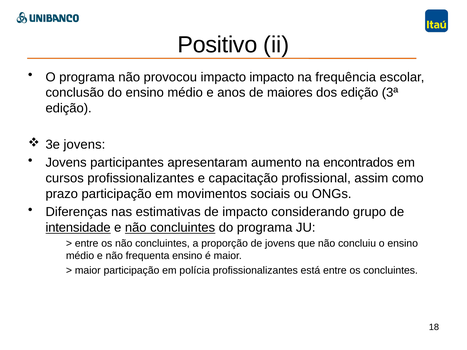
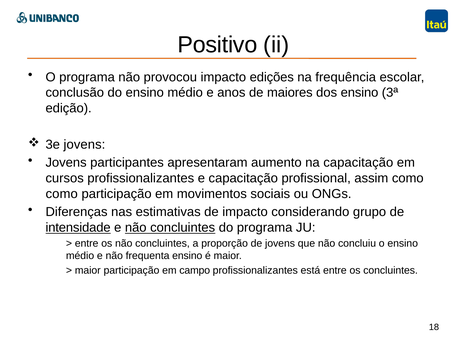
impacto impacto: impacto -> edições
dos edição: edição -> ensino
na encontrados: encontrados -> capacitação
prazo at (62, 194): prazo -> como
polícia: polícia -> campo
